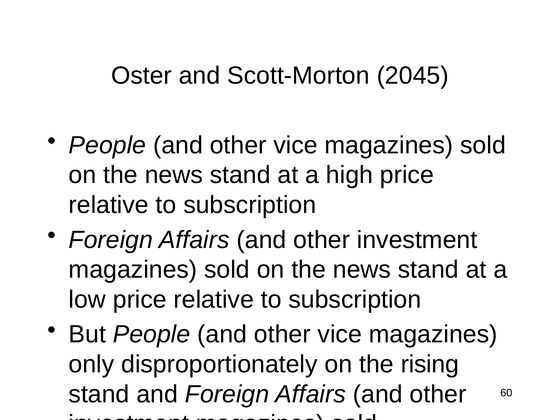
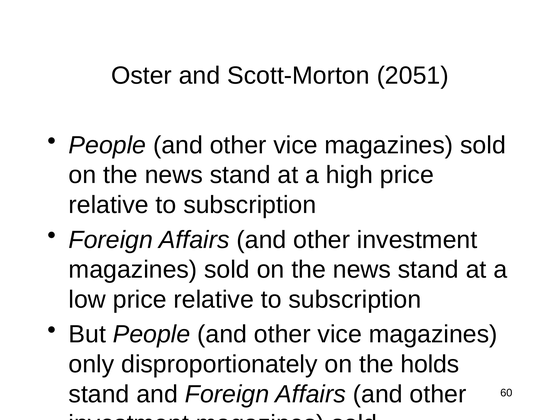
2045: 2045 -> 2051
rising: rising -> holds
